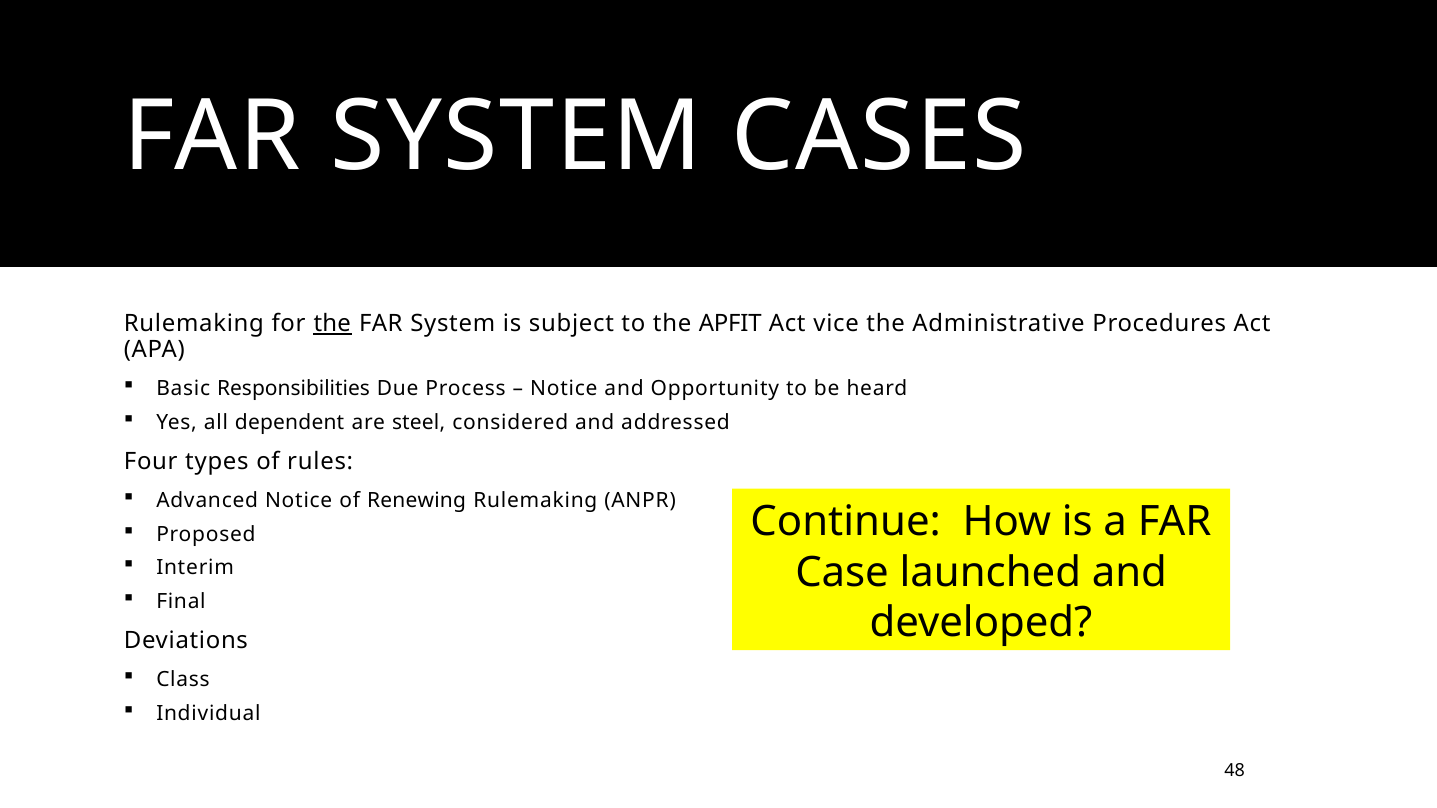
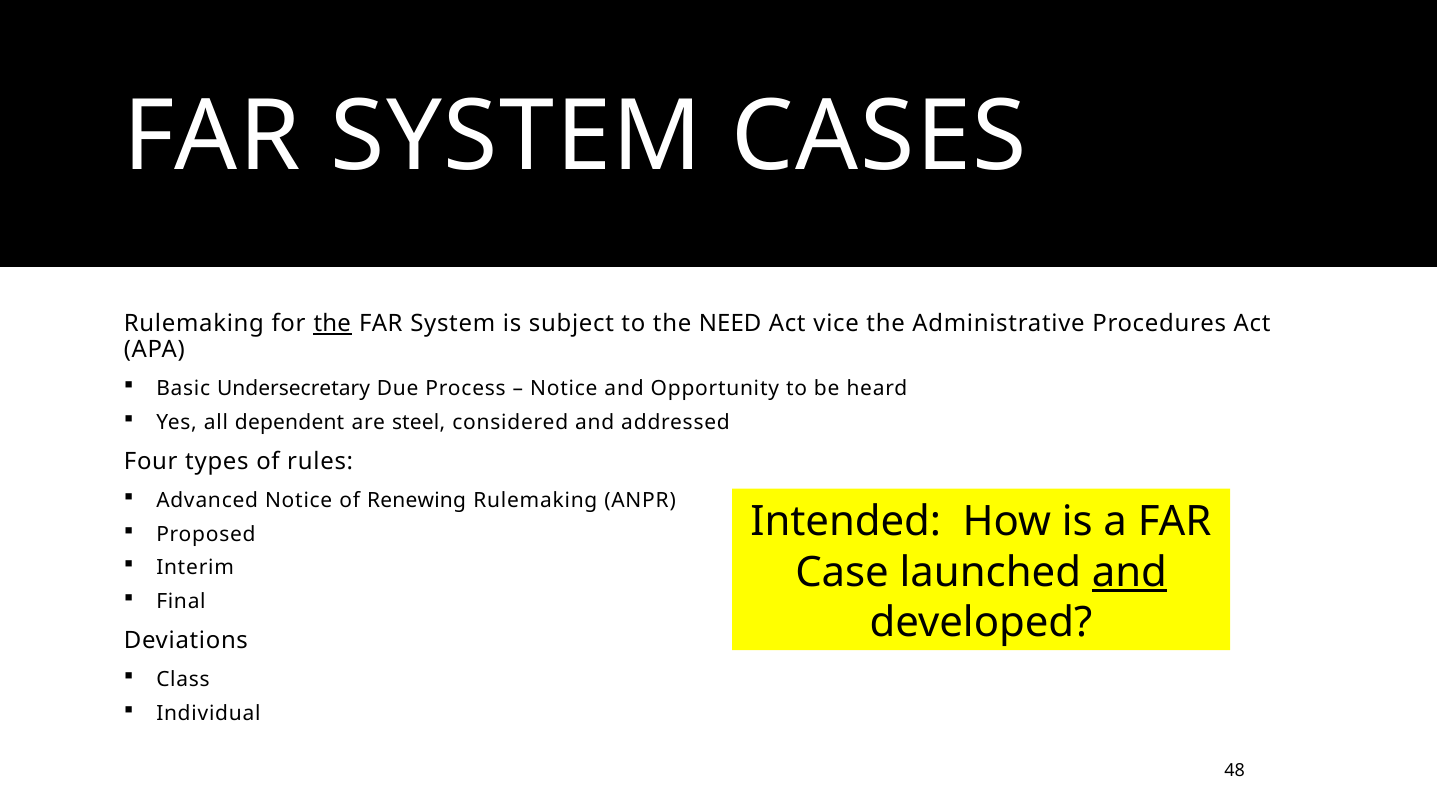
APFIT: APFIT -> NEED
Responsibilities: Responsibilities -> Undersecretary
Continue: Continue -> Intended
and at (1129, 573) underline: none -> present
